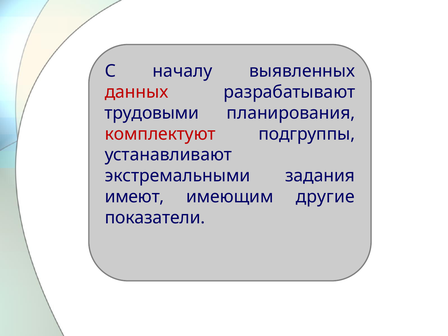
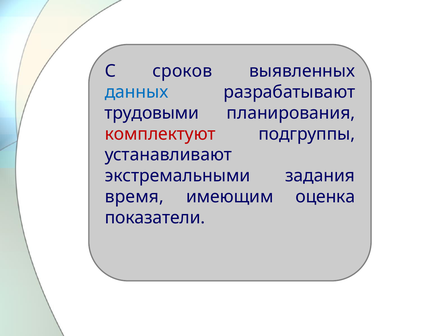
началу: началу -> сроков
данных colour: red -> blue
имеют: имеют -> время
другие: другие -> оценка
